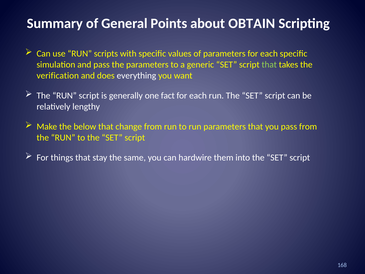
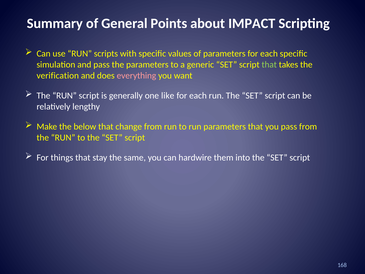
OBTAIN: OBTAIN -> IMPACT
everything colour: white -> pink
fact: fact -> like
